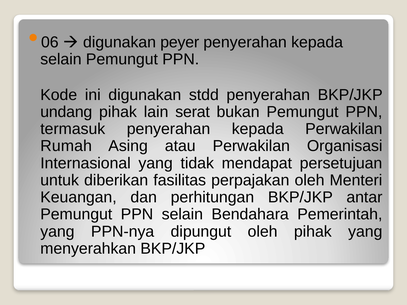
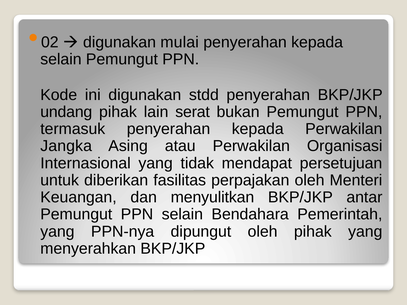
06: 06 -> 02
peyer: peyer -> mulai
Rumah: Rumah -> Jangka
perhitungan: perhitungan -> menyulitkan
